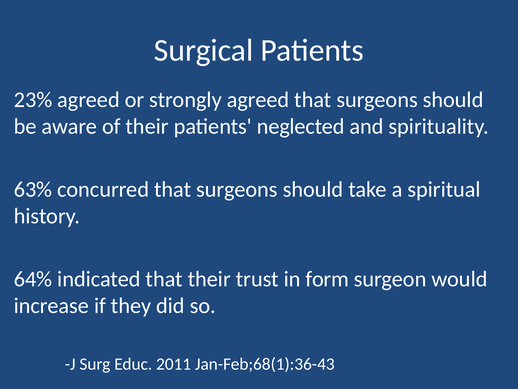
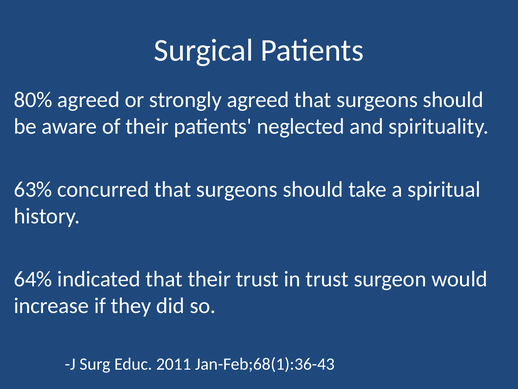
23%: 23% -> 80%
in form: form -> trust
